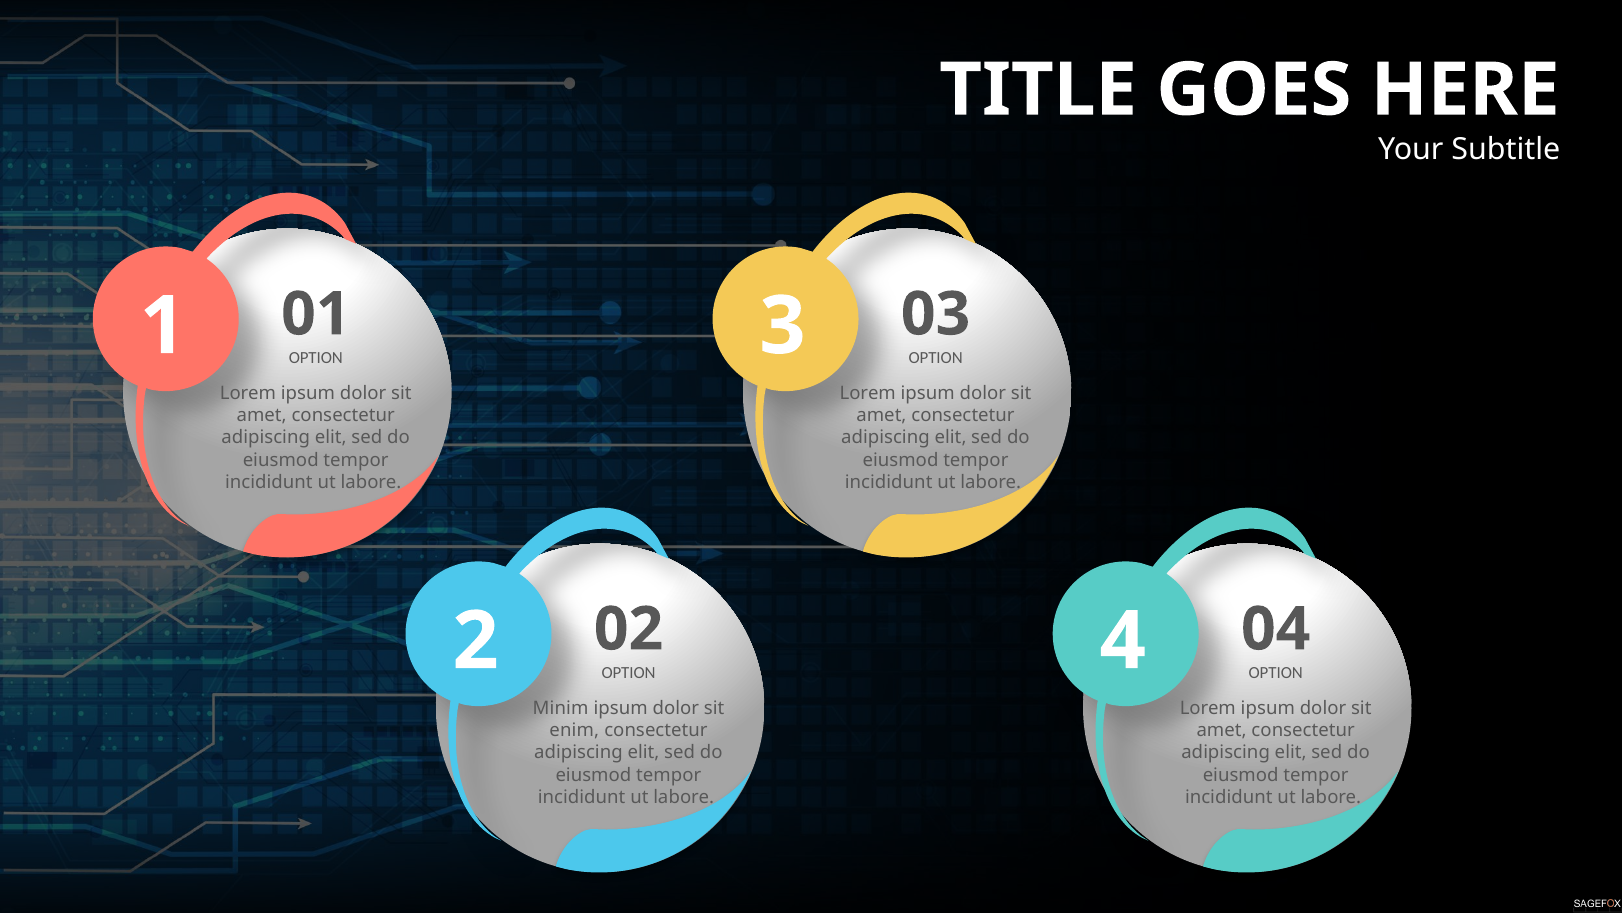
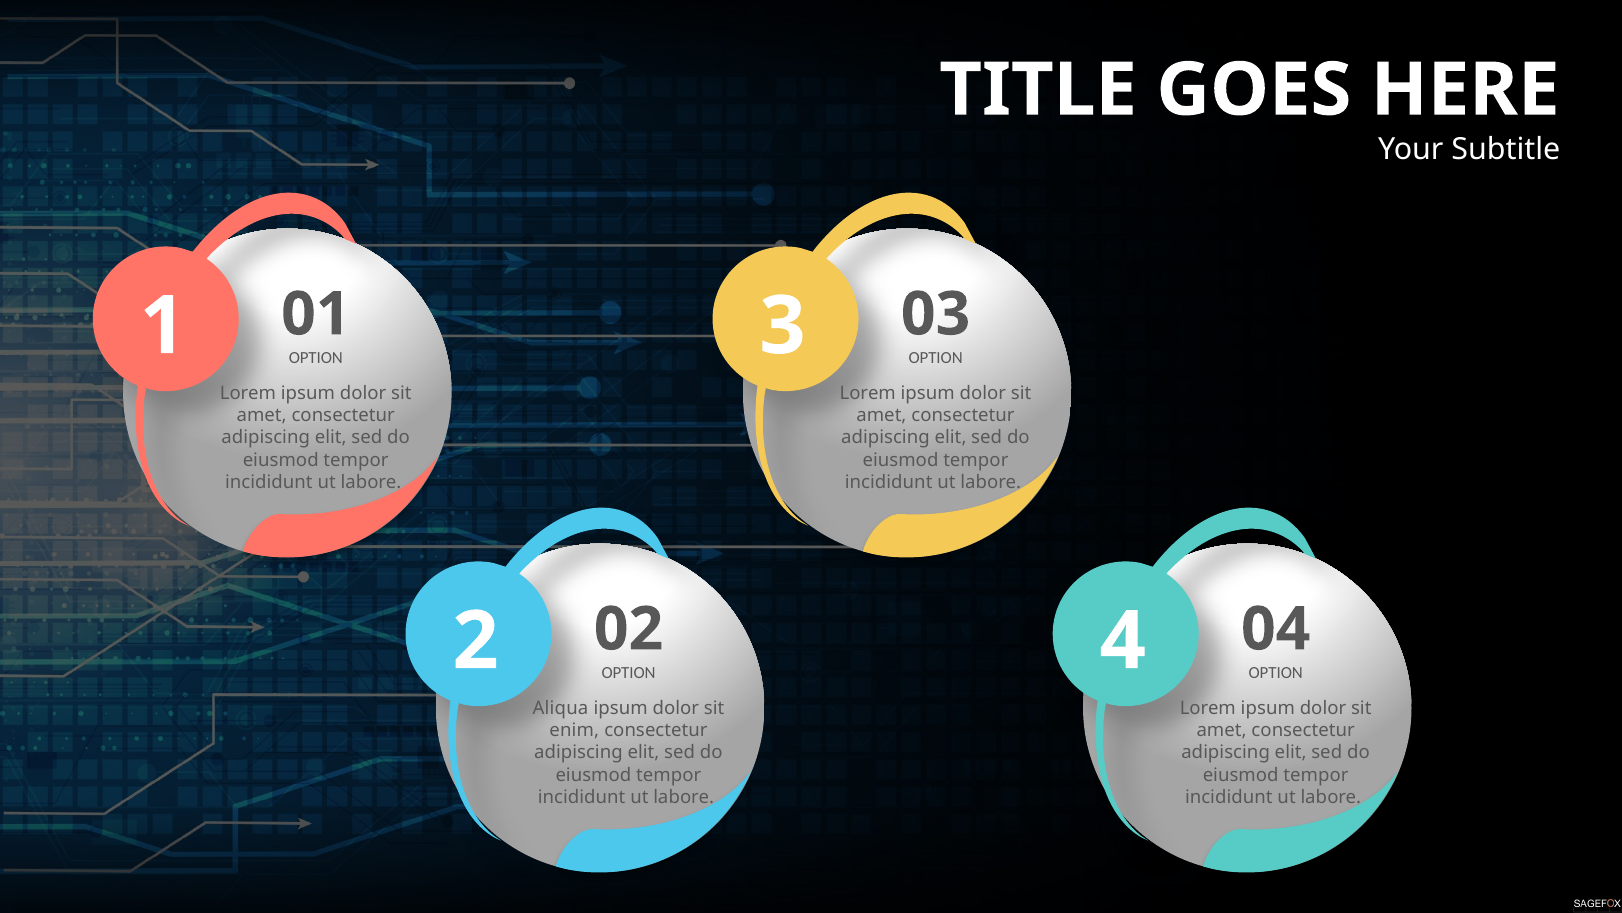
Minim: Minim -> Aliqua
